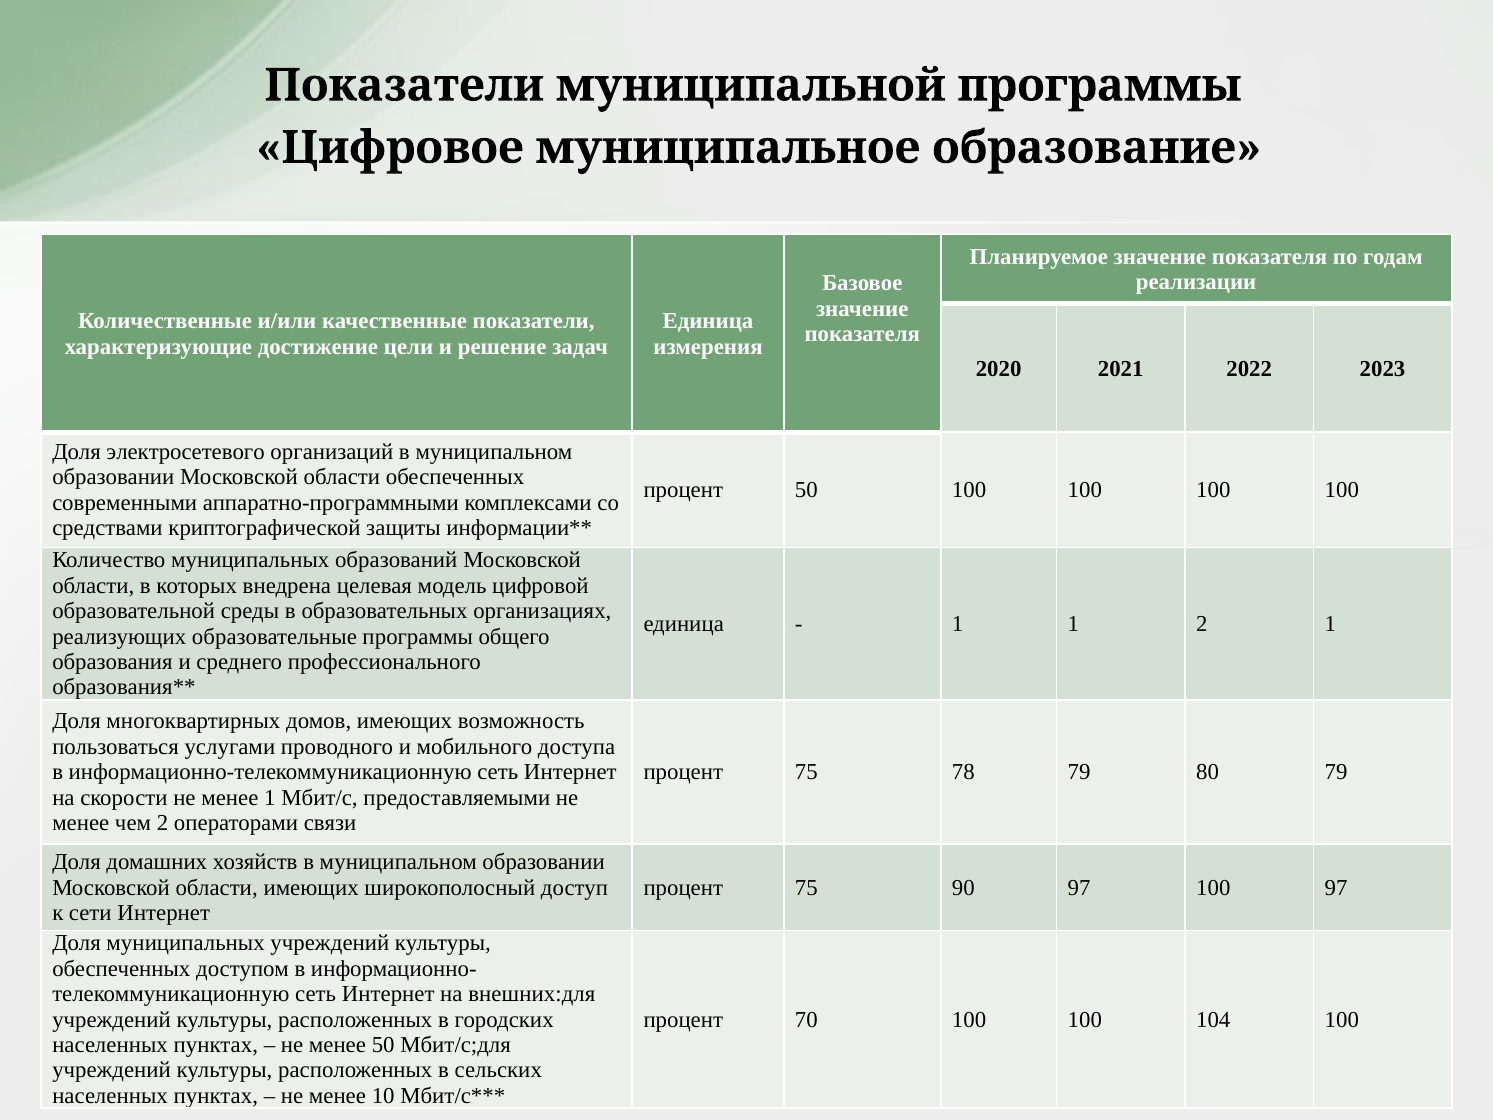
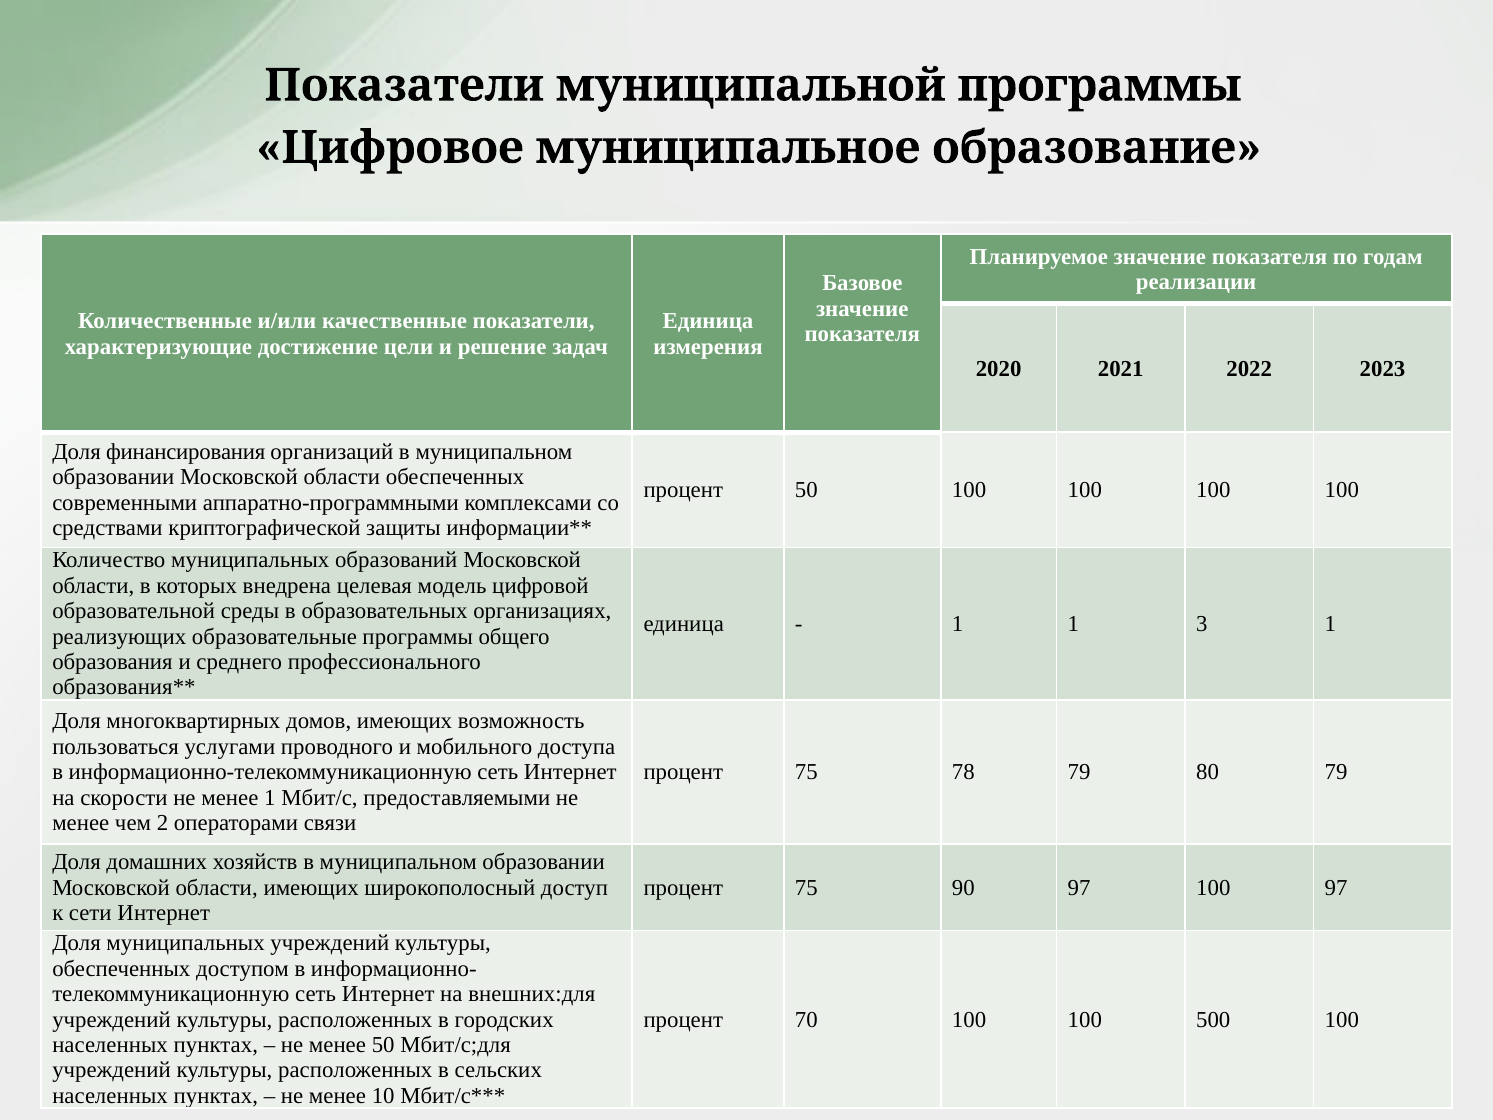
электросетевого: электросетевого -> финансирования
1 2: 2 -> 3
104: 104 -> 500
